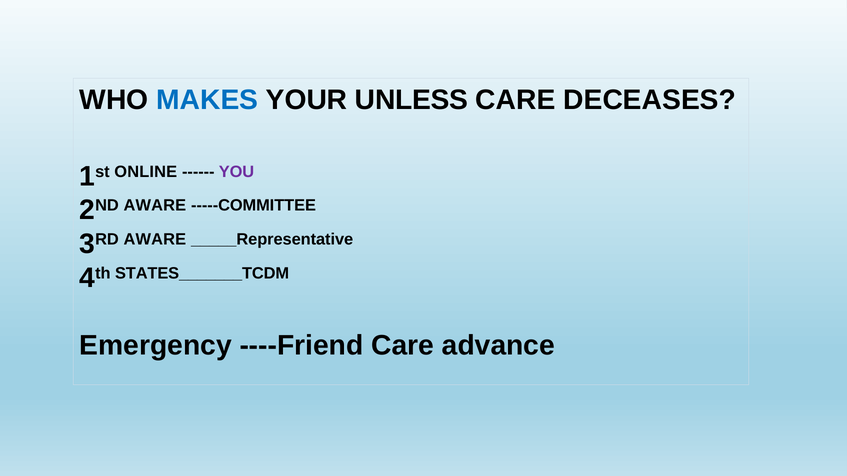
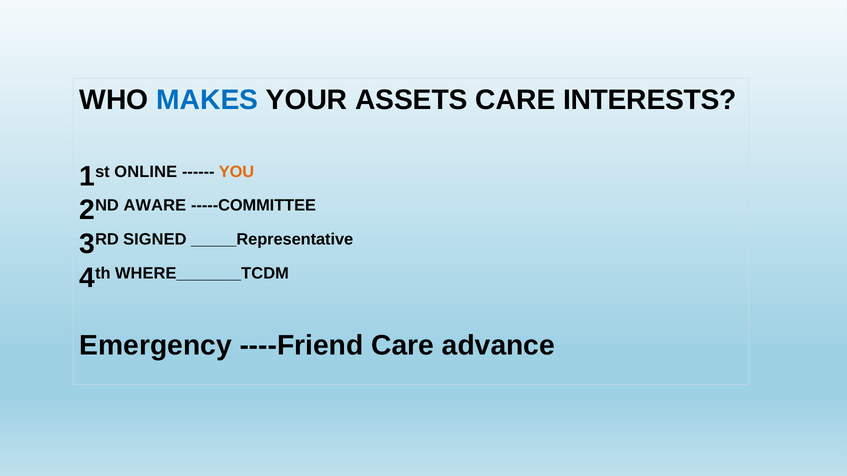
UNLESS: UNLESS -> ASSETS
DECEASES: DECEASES -> INTERESTS
YOU colour: purple -> orange
3RD AWARE: AWARE -> SIGNED
STATES_______TCDM: STATES_______TCDM -> WHERE_______TCDM
